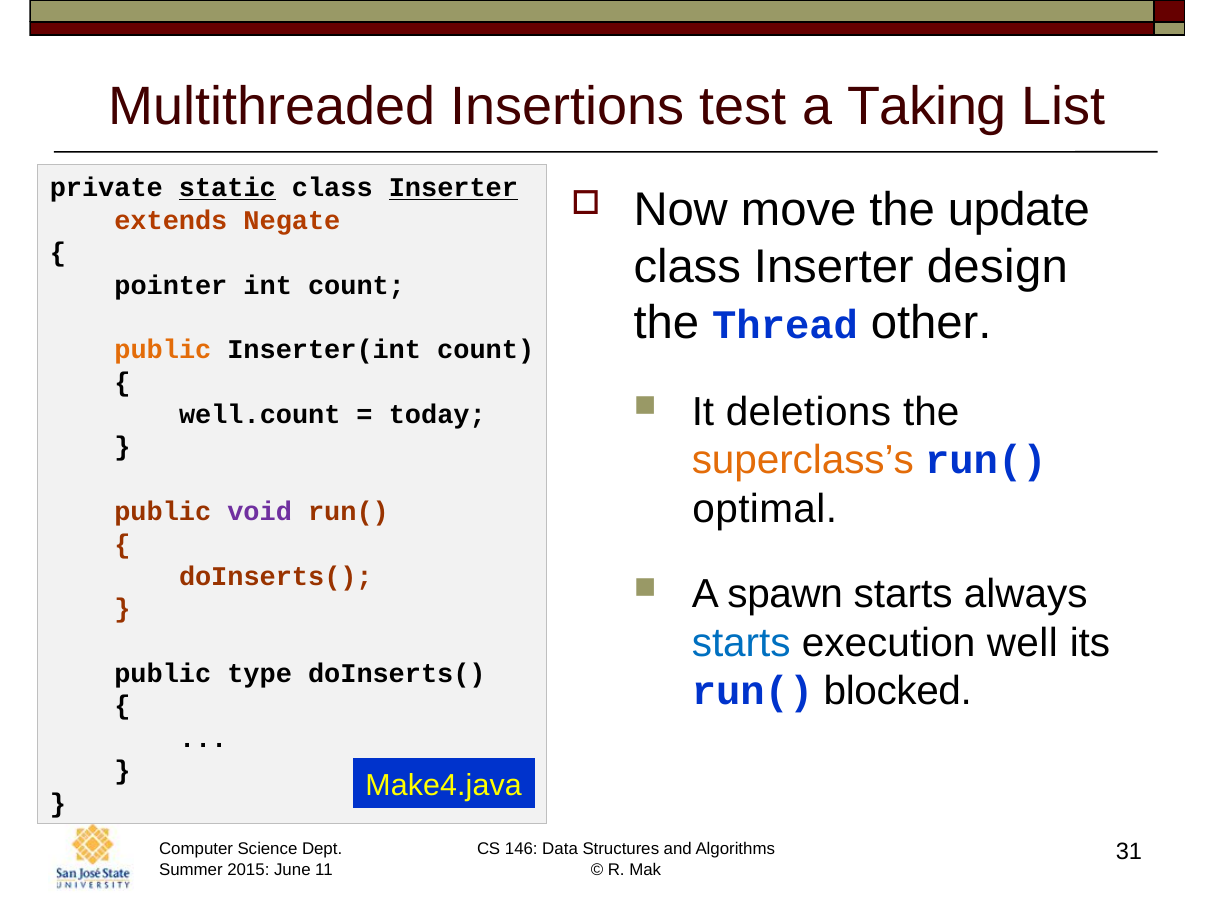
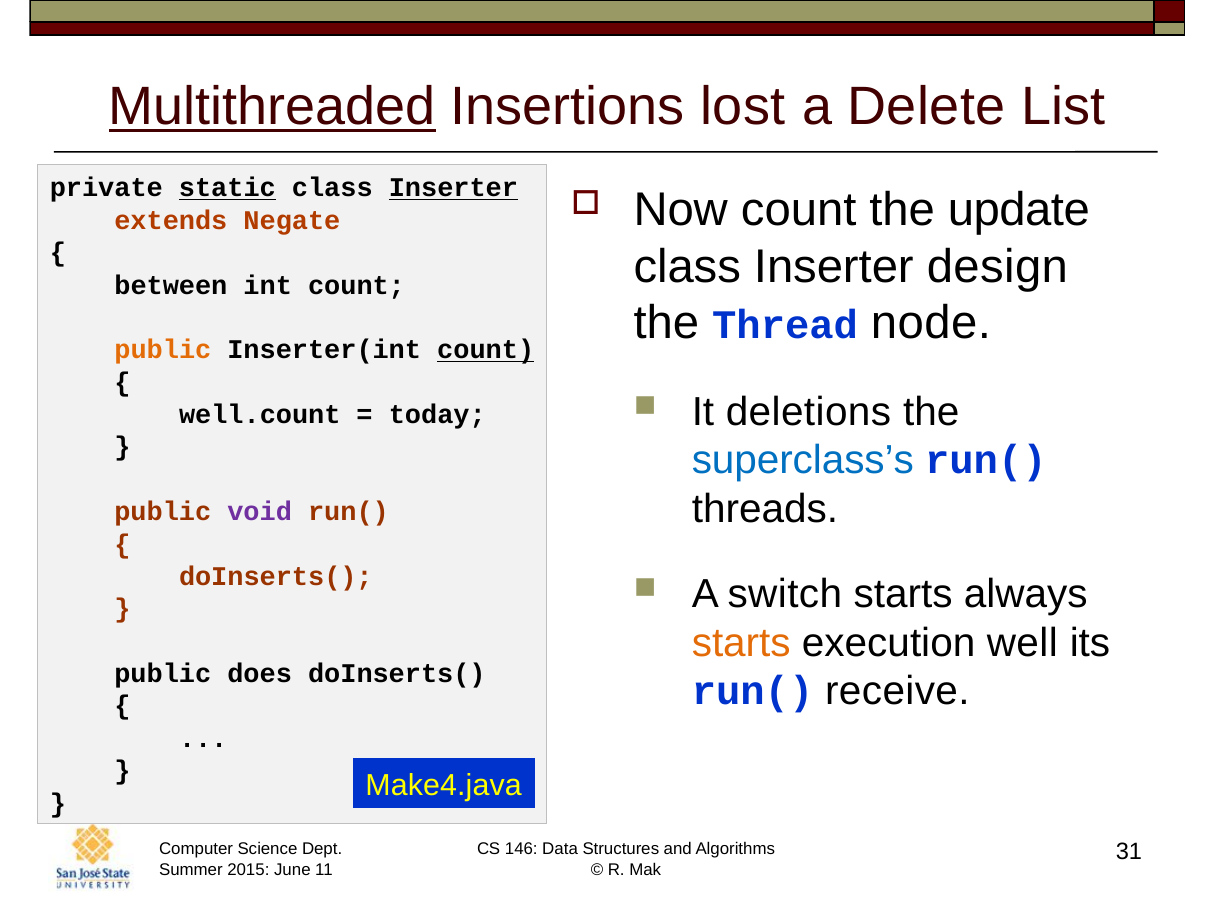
Multithreaded underline: none -> present
test: test -> lost
Taking: Taking -> Delete
Now move: move -> count
pointer: pointer -> between
other: other -> node
count at (486, 350) underline: none -> present
superclass’s colour: orange -> blue
optimal: optimal -> threads
spawn: spawn -> switch
starts at (741, 643) colour: blue -> orange
type: type -> does
blocked: blocked -> receive
